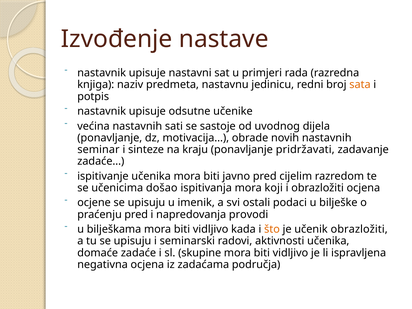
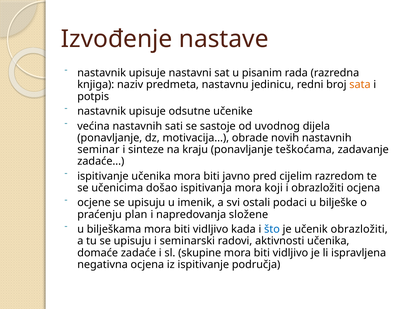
primjeri: primjeri -> pisanim
pridržavati: pridržavati -> teškoćama
praćenju pred: pred -> plan
provodi: provodi -> složene
što colour: orange -> blue
iz zadaćama: zadaćama -> ispitivanje
